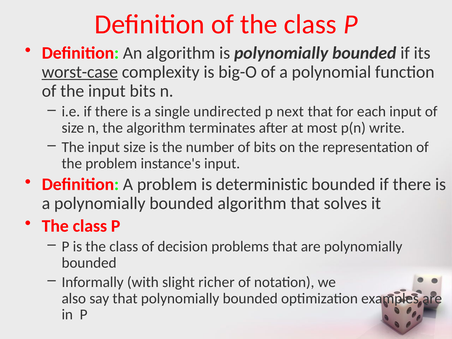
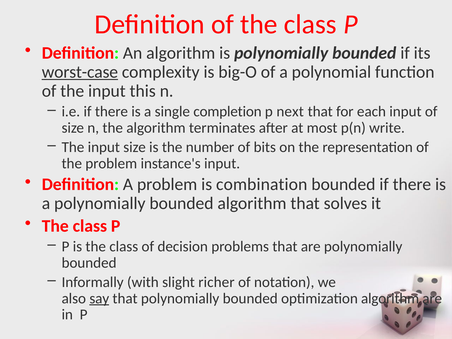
input bits: bits -> this
undirected: undirected -> completion
deterministic: deterministic -> combination
say underline: none -> present
optimization examples: examples -> algorithm
